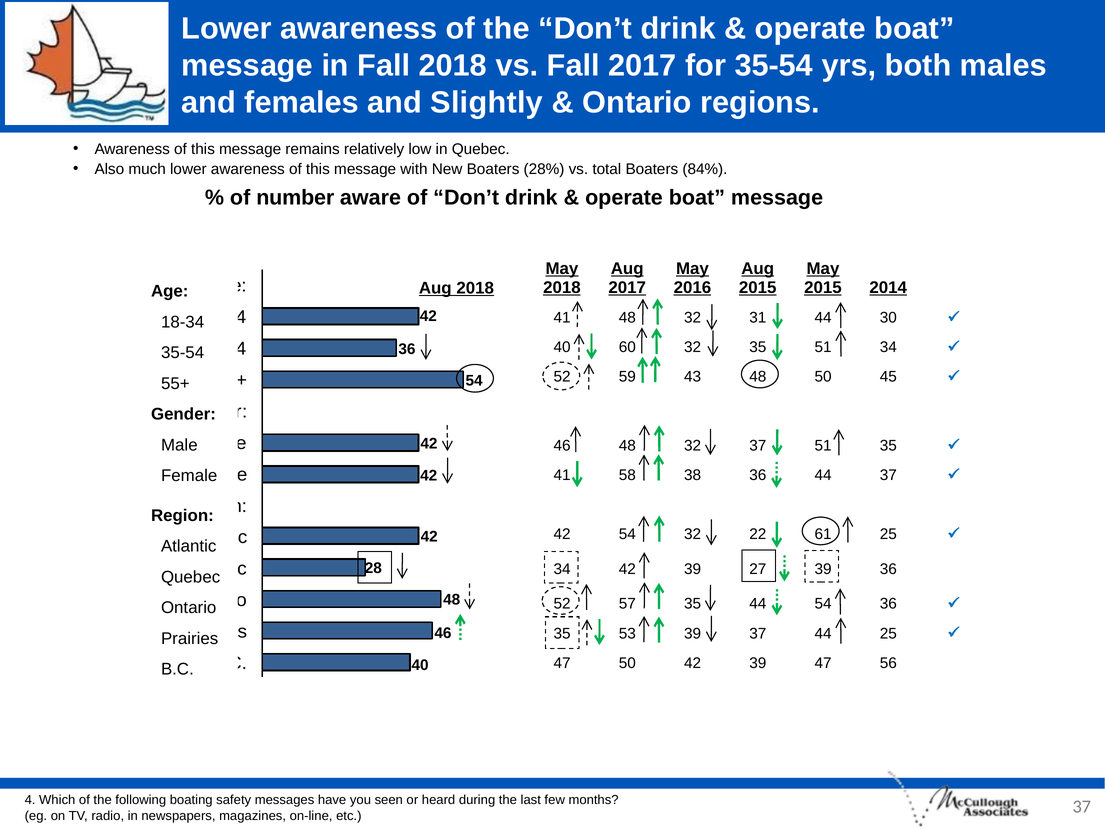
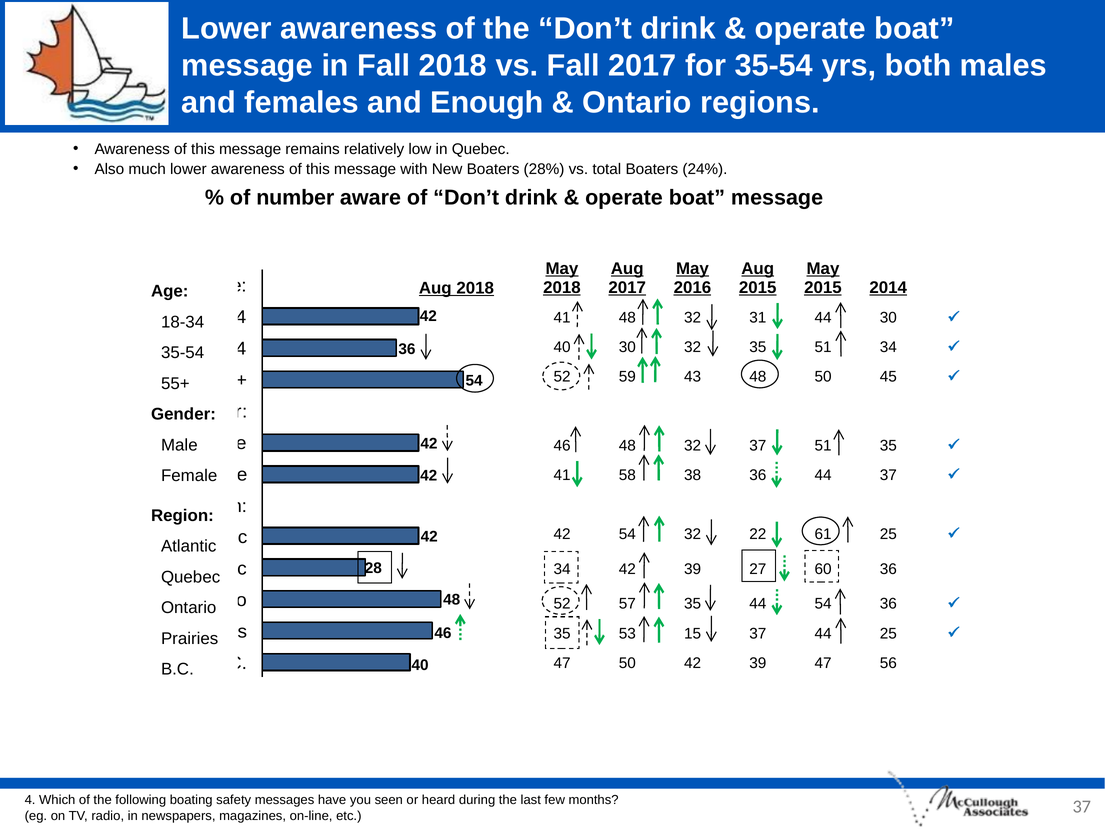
Slightly: Slightly -> Enough
84%: 84% -> 24%
40 60: 60 -> 30
27 39: 39 -> 60
53 39: 39 -> 15
